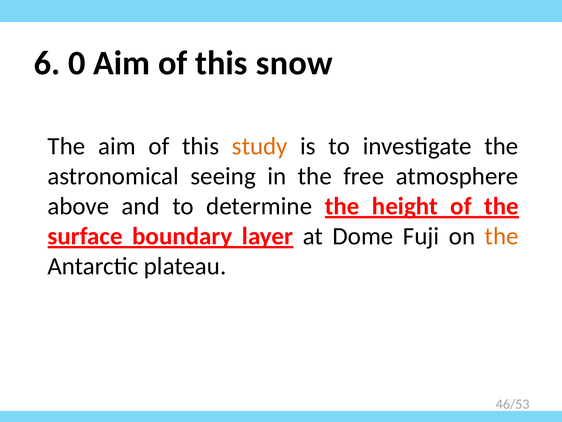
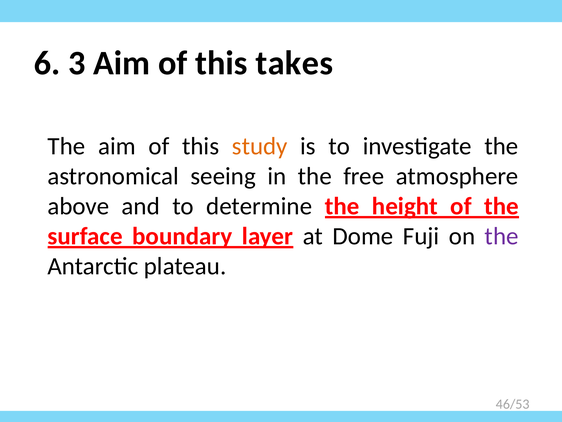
0: 0 -> 3
snow: snow -> takes
the at (502, 236) colour: orange -> purple
